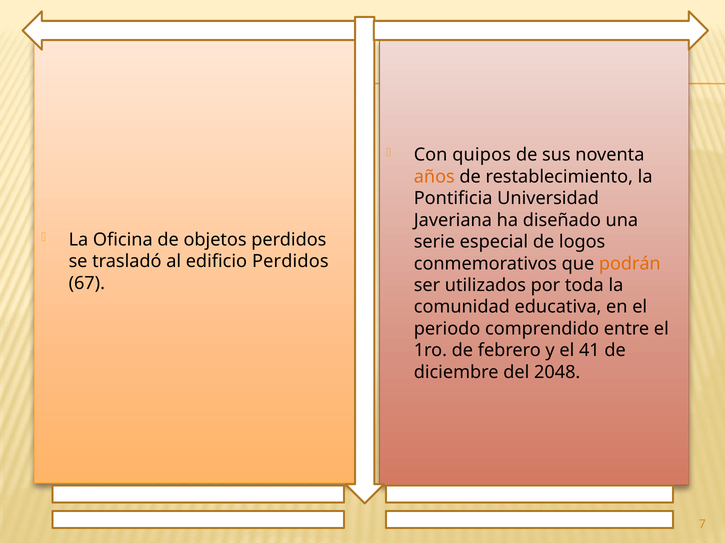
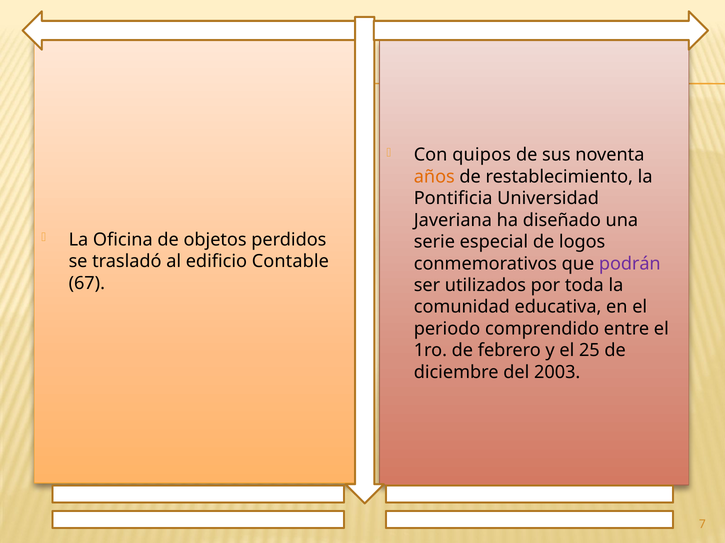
edificio Perdidos: Perdidos -> Contable
podrán colour: orange -> purple
41: 41 -> 25
2048: 2048 -> 2003
